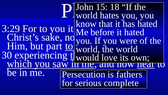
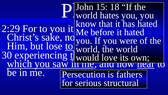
3:29: 3:29 -> 2:29
part: part -> lose
complete: complete -> structural
